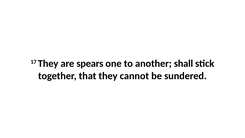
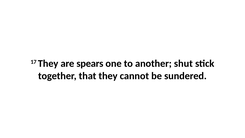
shall: shall -> shut
